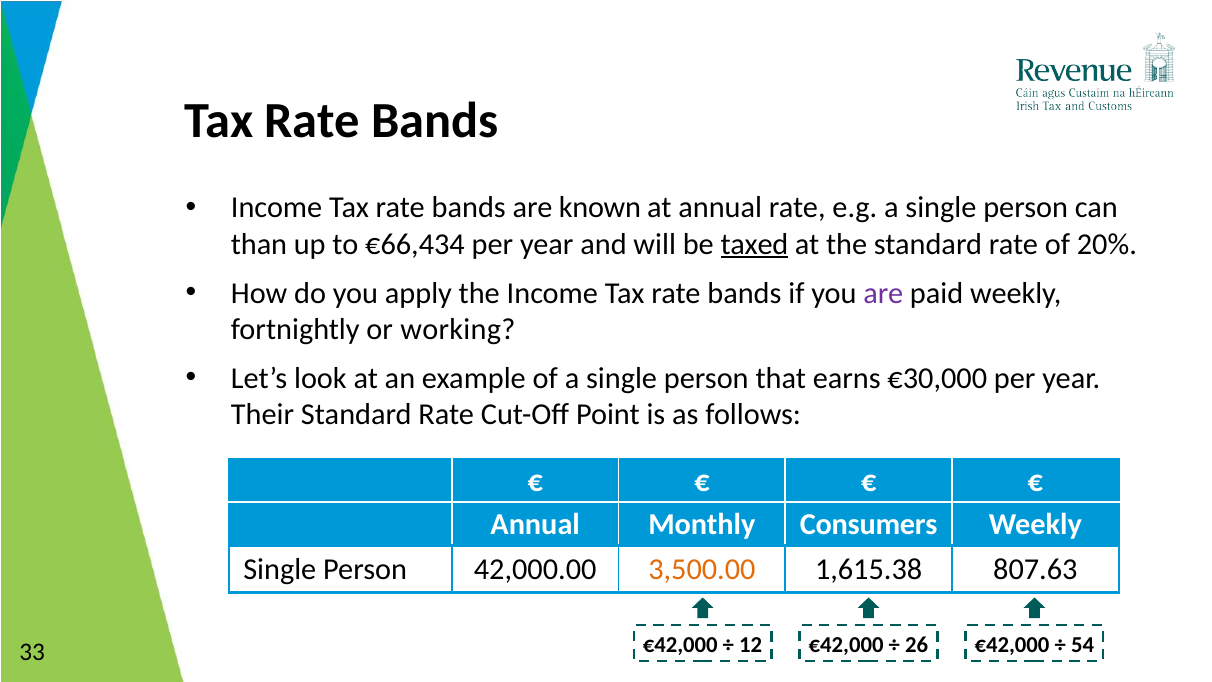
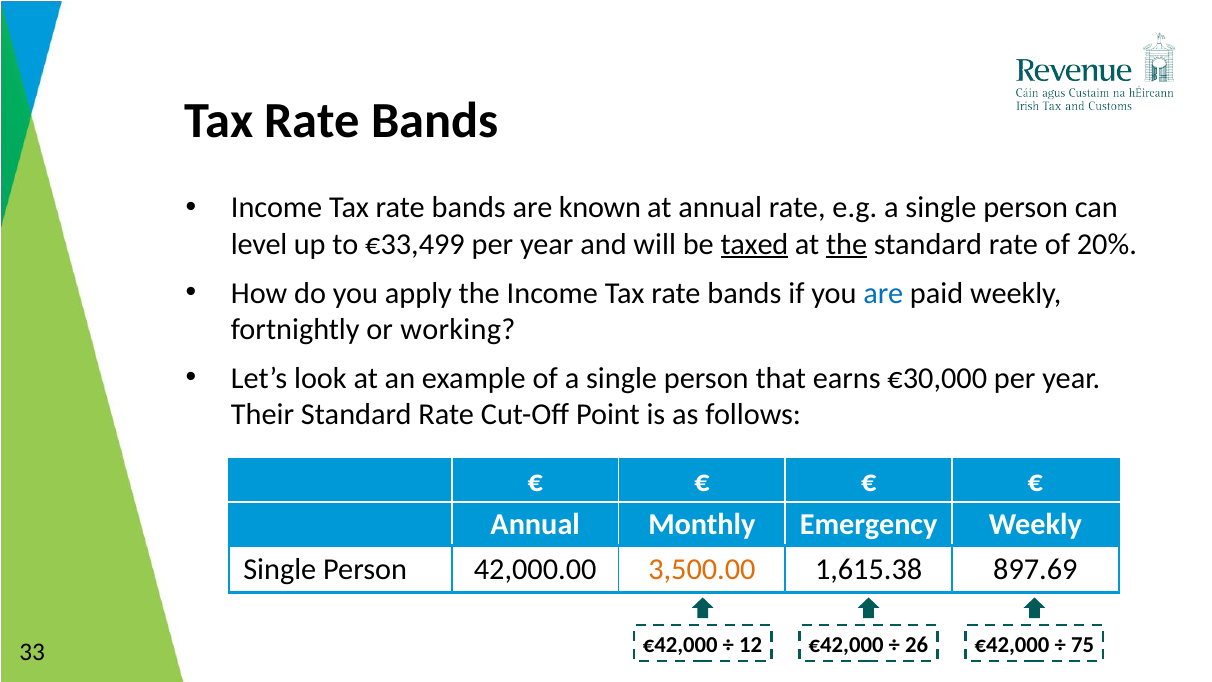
than: than -> level
€66,434: €66,434 -> €33,499
the at (847, 244) underline: none -> present
are at (883, 293) colour: purple -> blue
Consumers: Consumers -> Emergency
807.63: 807.63 -> 897.69
54: 54 -> 75
